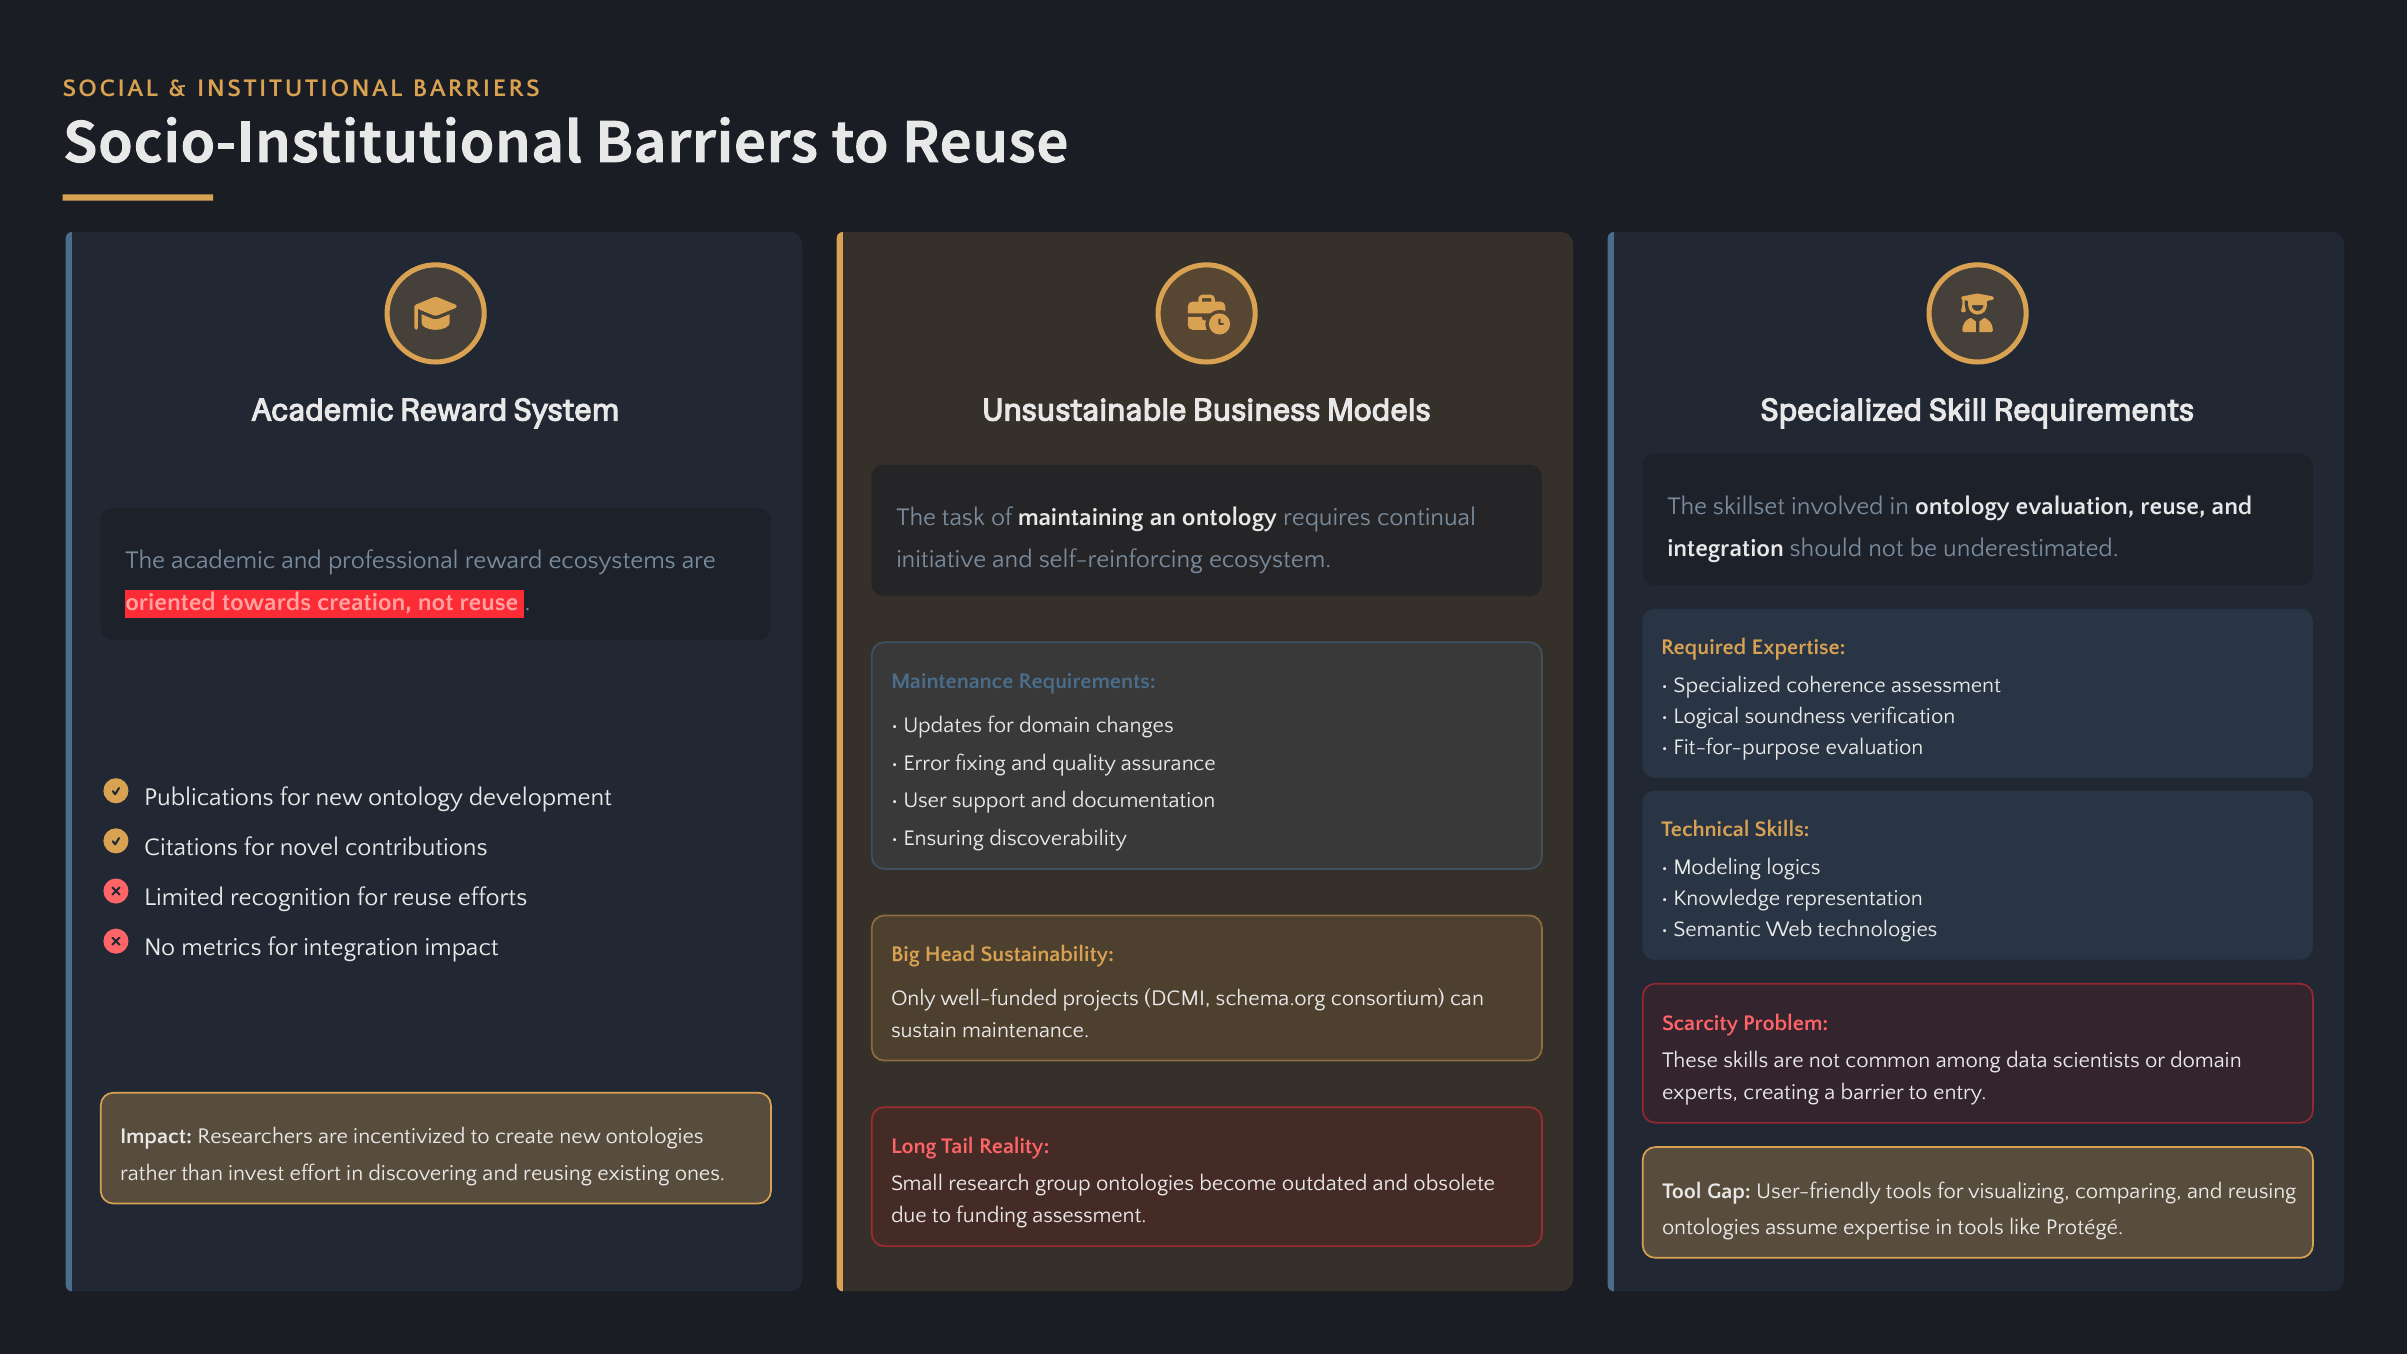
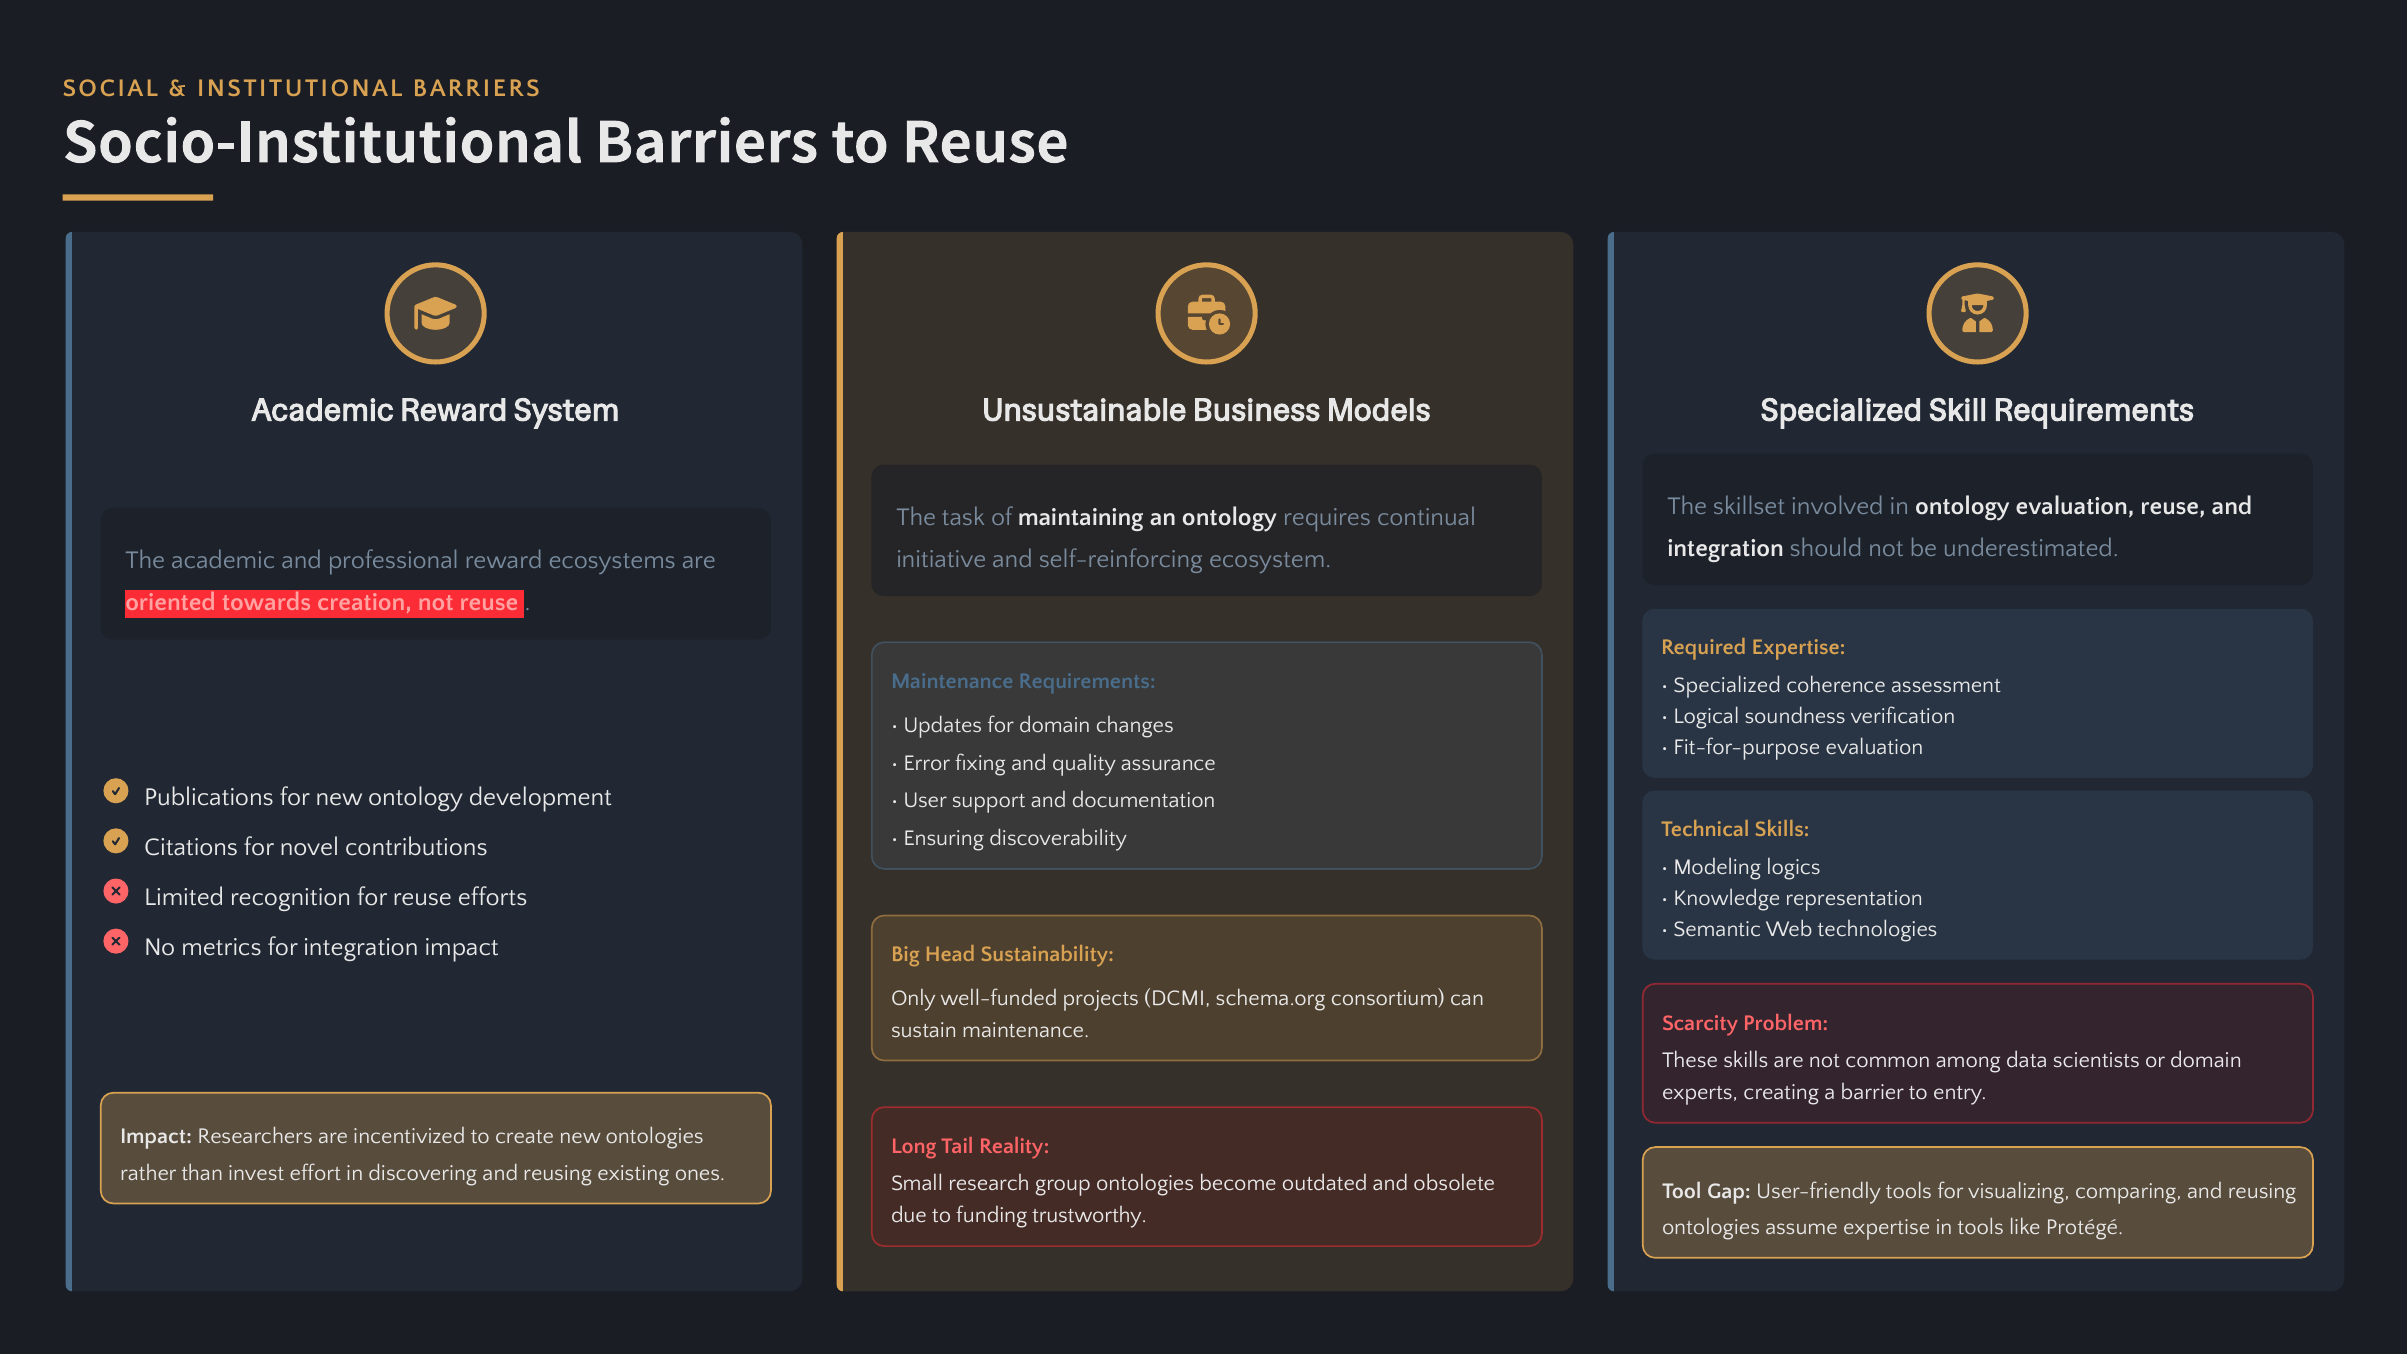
funding assessment: assessment -> trustworthy
